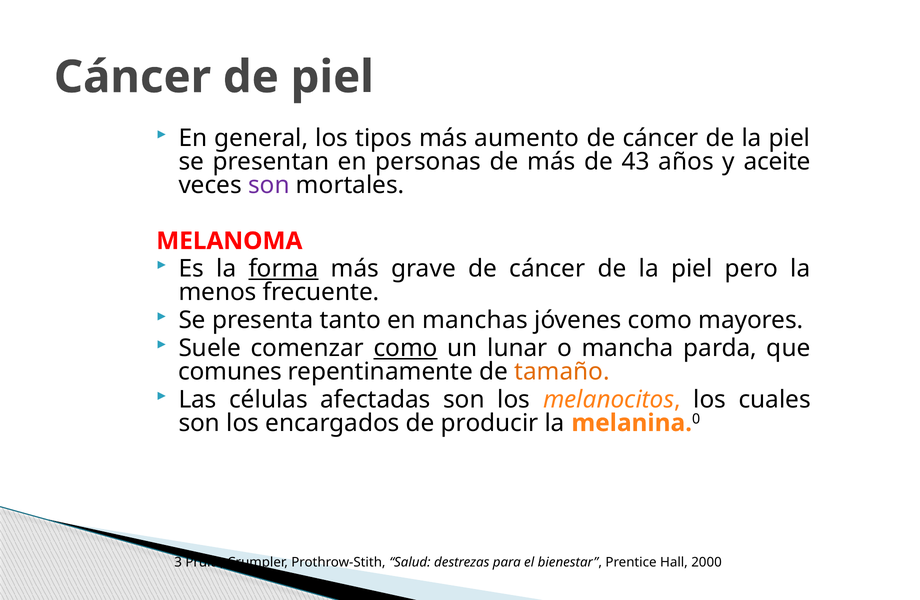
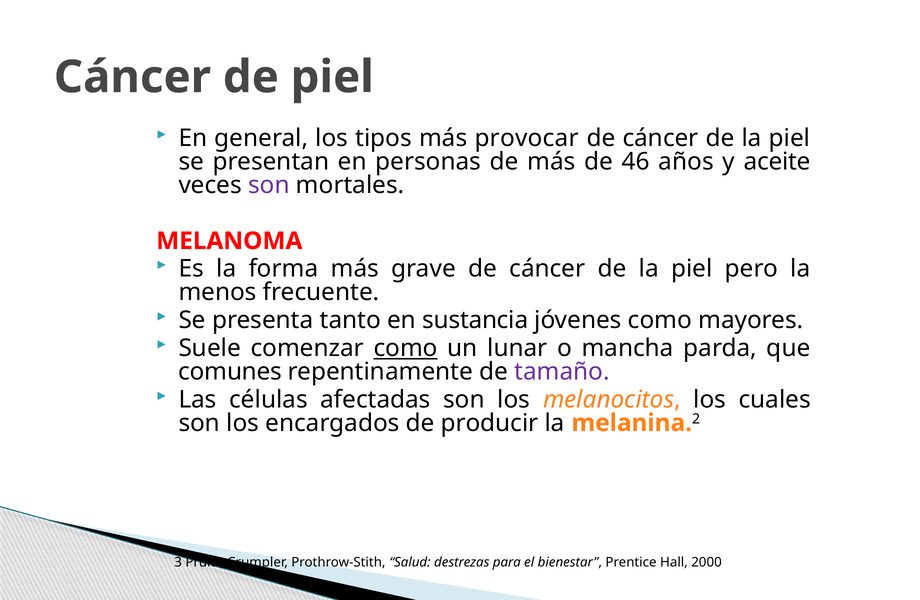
aumento: aumento -> provocar
43: 43 -> 46
forma underline: present -> none
manchas: manchas -> sustancia
tamaño colour: orange -> purple
0: 0 -> 2
